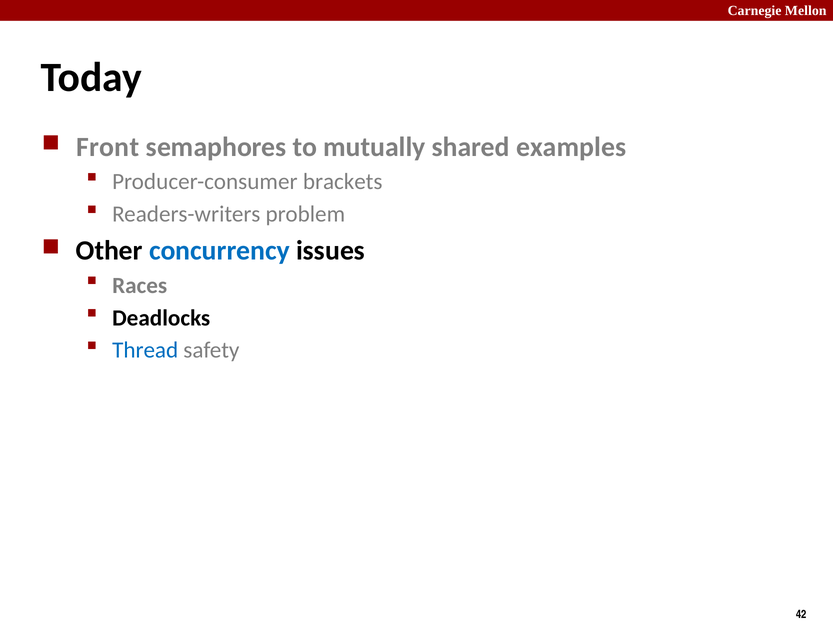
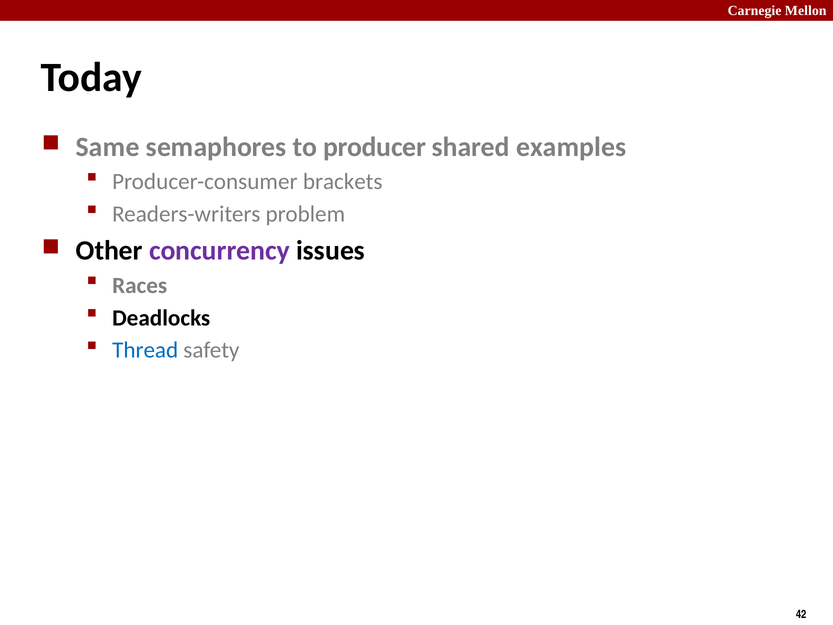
Front: Front -> Same
mutually: mutually -> producer
concurrency colour: blue -> purple
